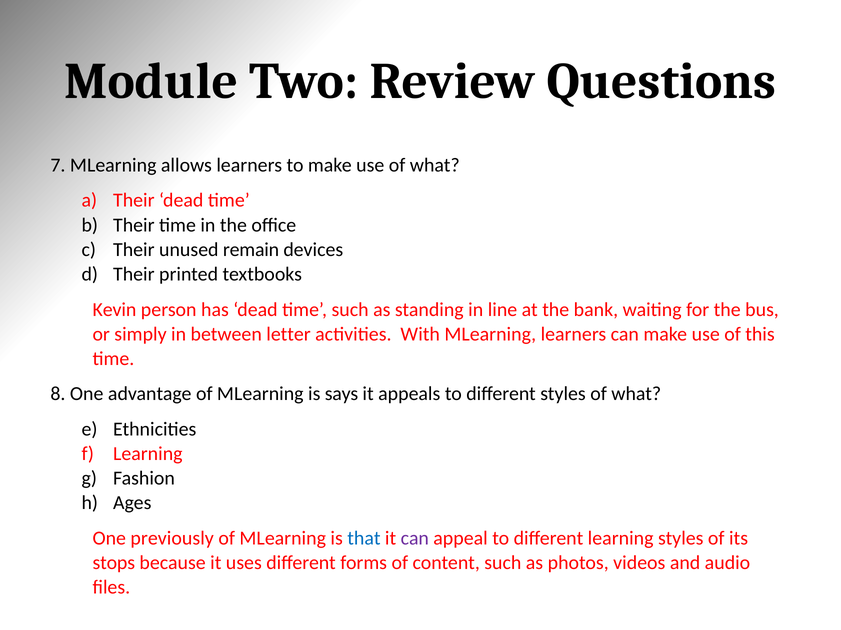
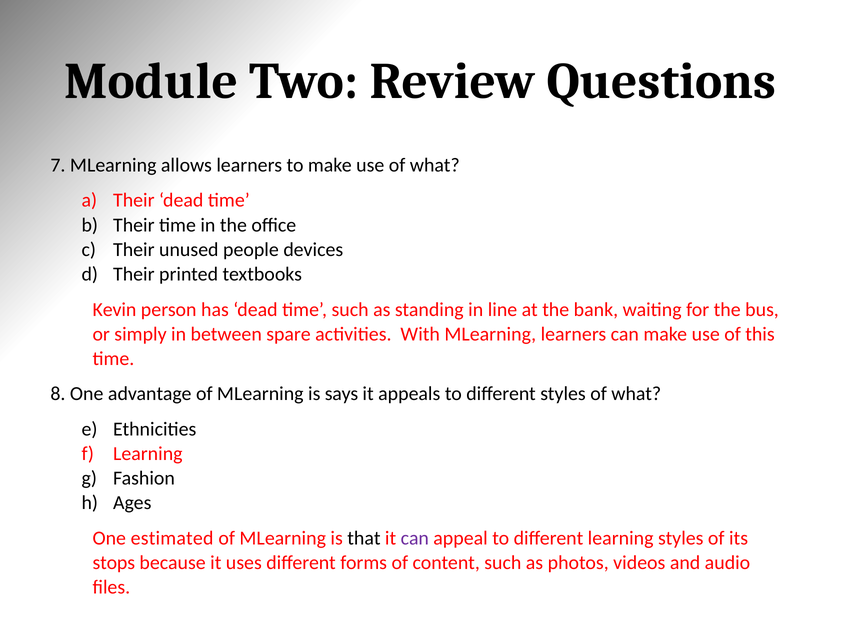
remain: remain -> people
letter: letter -> spare
previously: previously -> estimated
that colour: blue -> black
